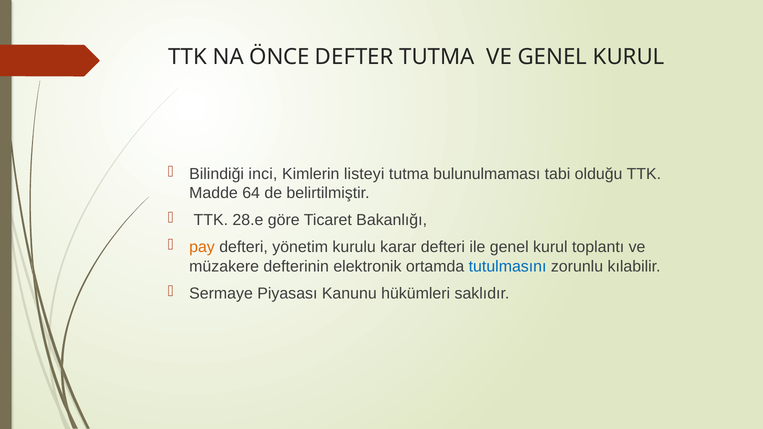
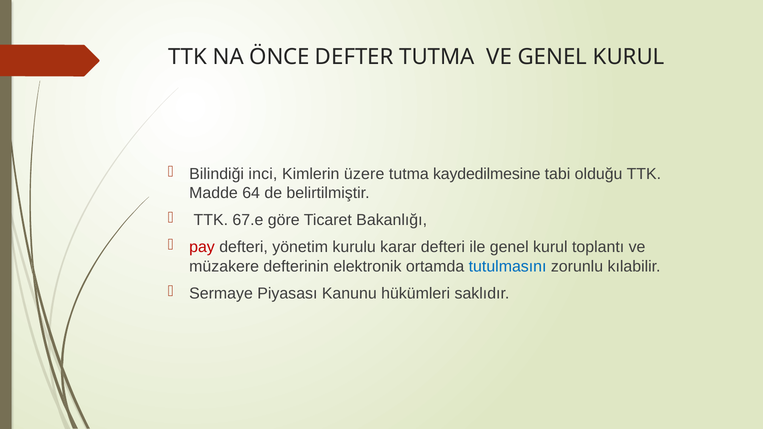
listeyi: listeyi -> üzere
bulunulmaması: bulunulmaması -> kaydedilmesine
28.e: 28.e -> 67.e
pay colour: orange -> red
